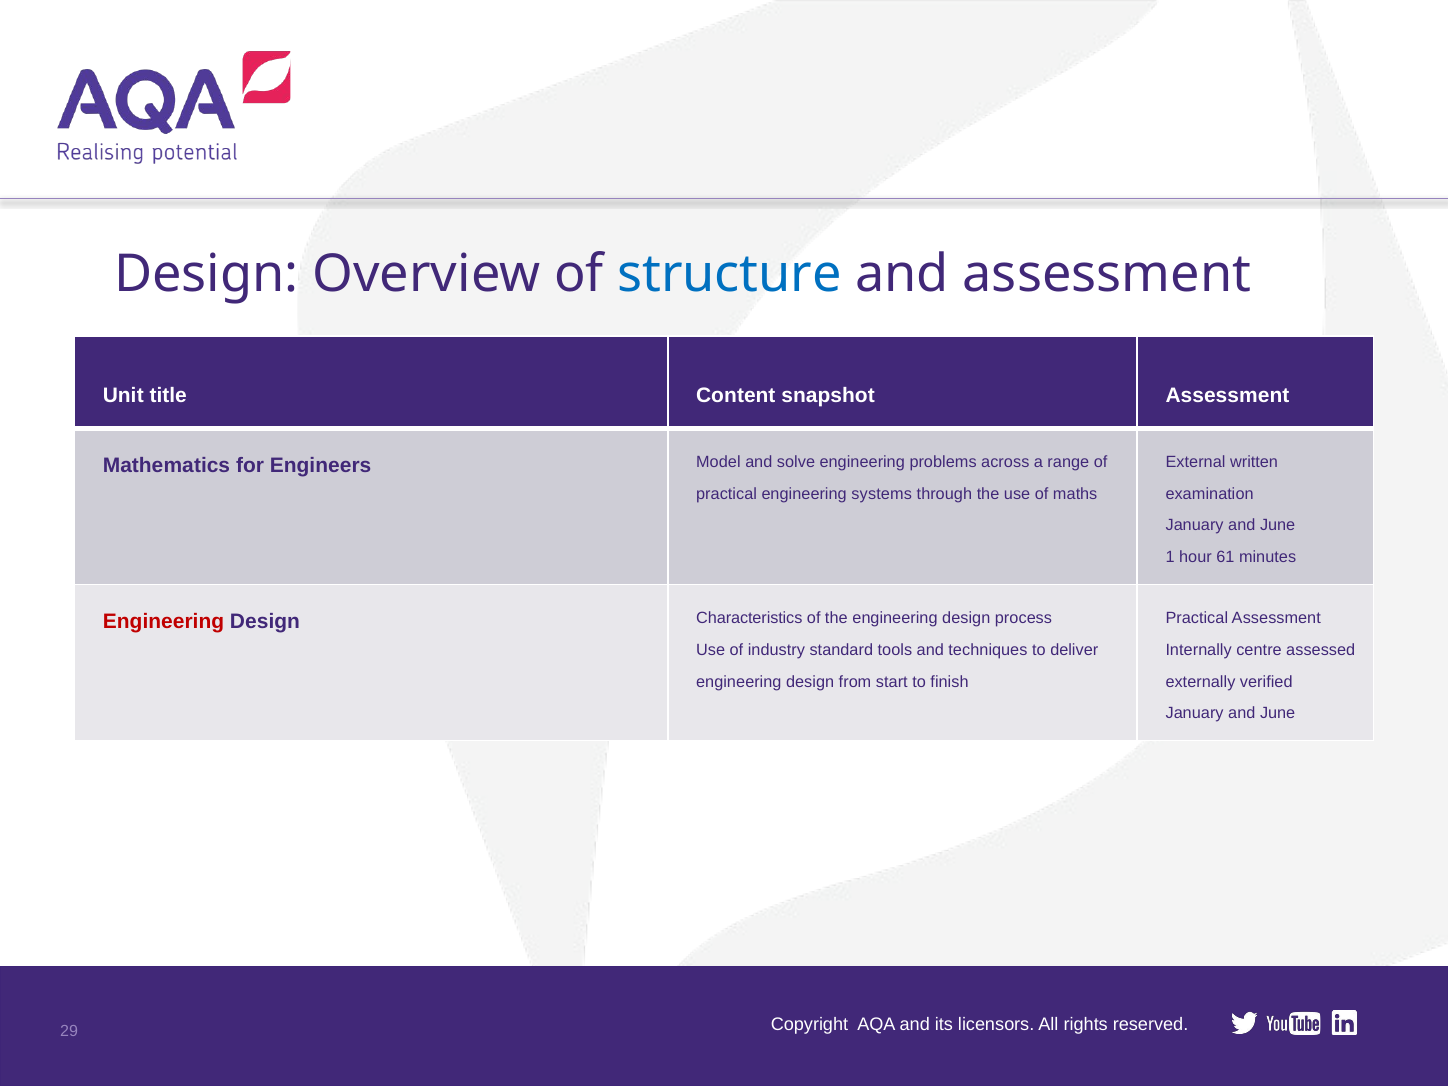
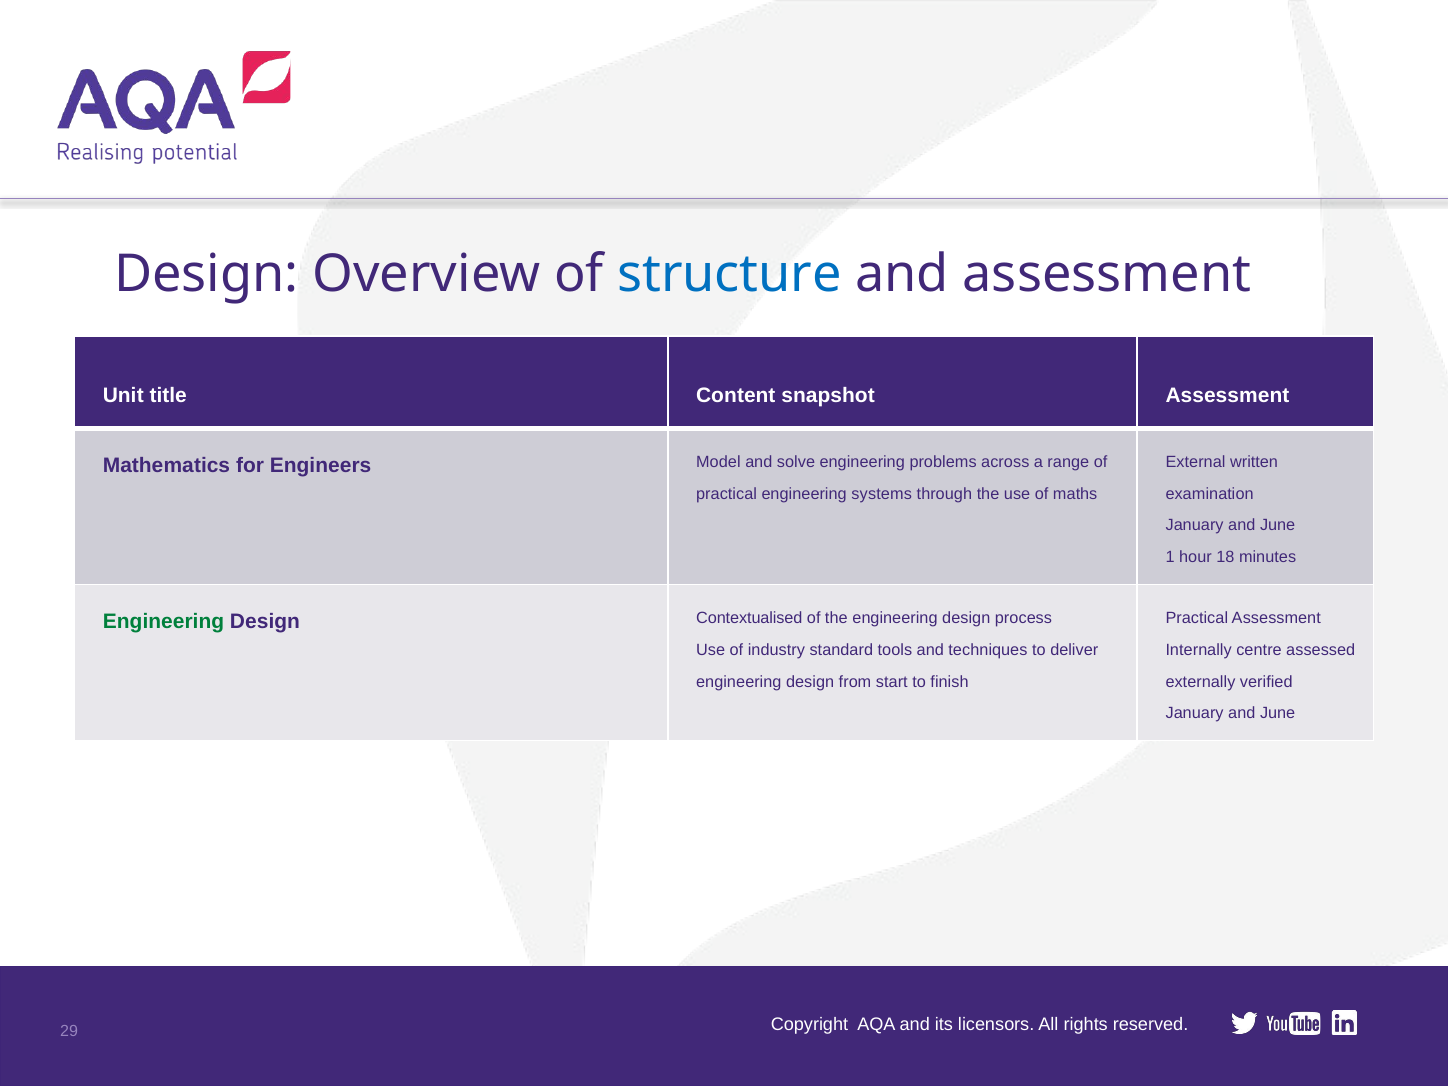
61: 61 -> 18
Engineering at (164, 622) colour: red -> green
Characteristics: Characteristics -> Contextualised
